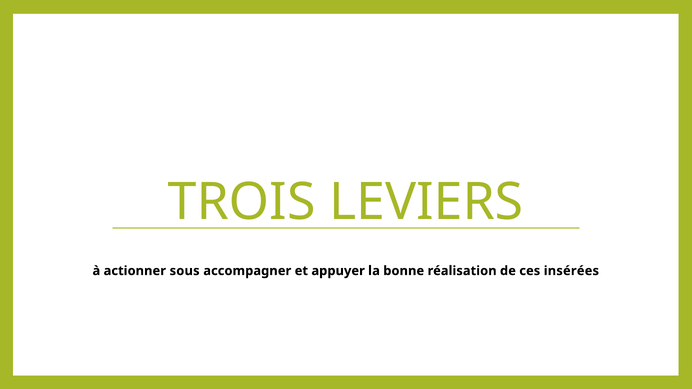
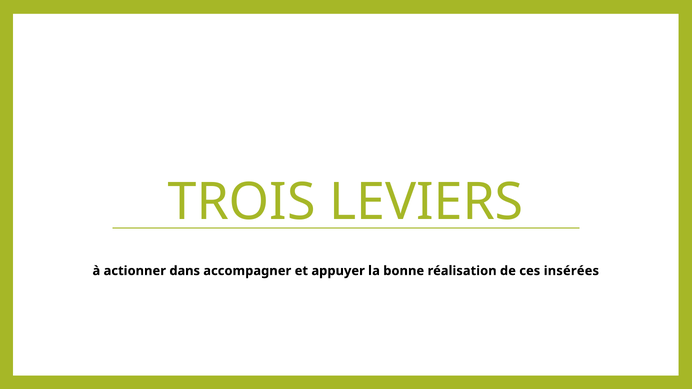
sous: sous -> dans
